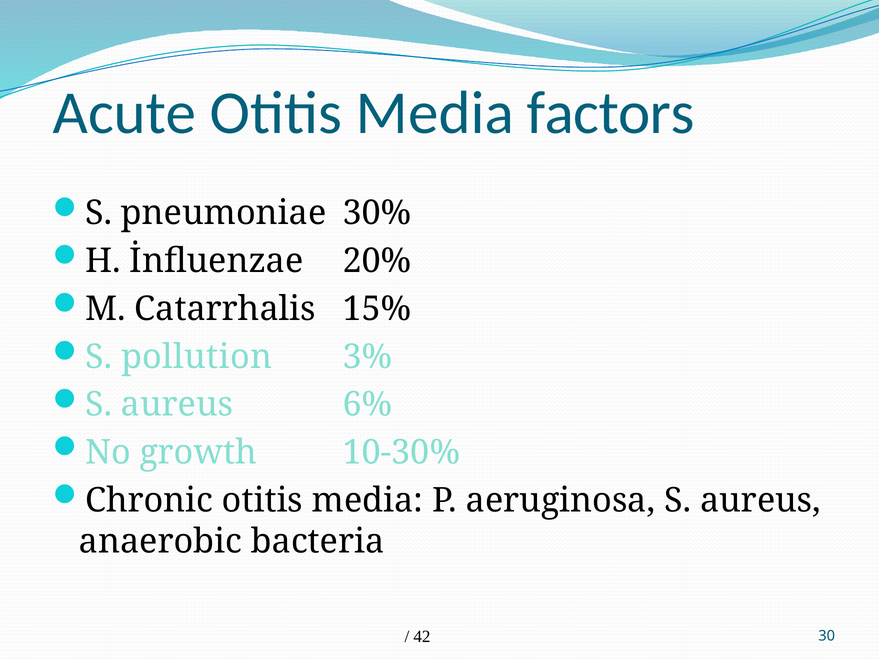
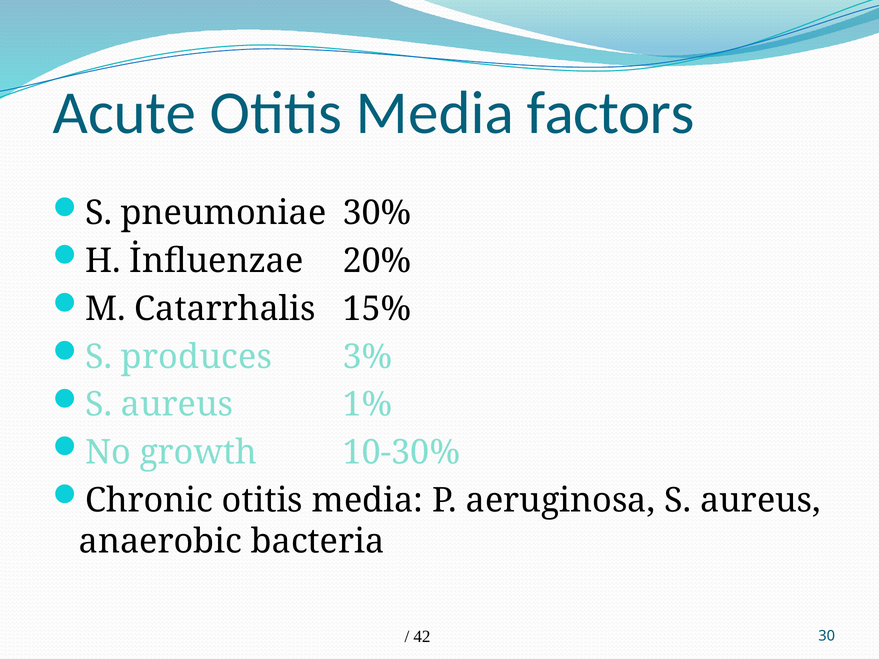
pollution: pollution -> produces
6%: 6% -> 1%
